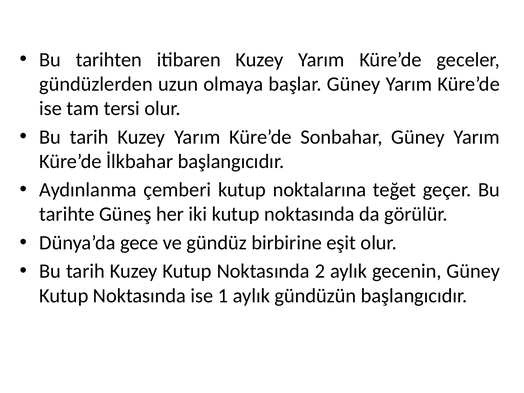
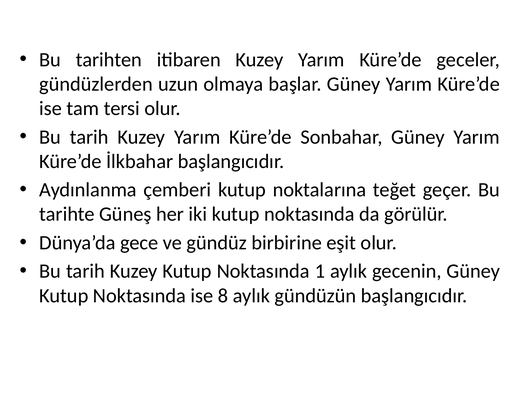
2: 2 -> 1
1: 1 -> 8
